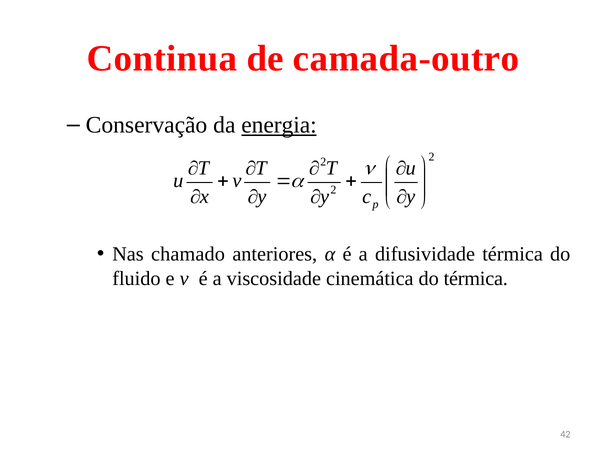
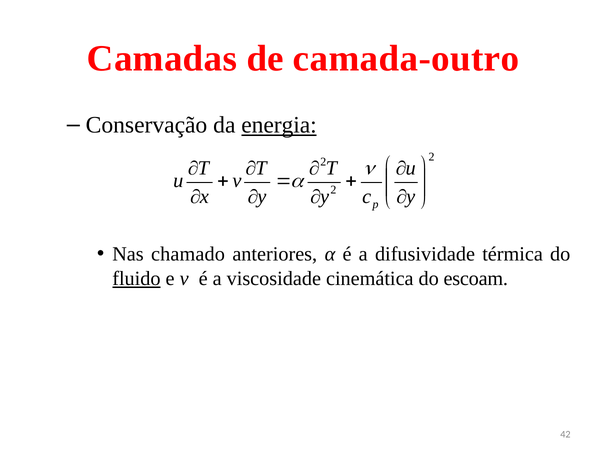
Continua: Continua -> Camadas
fluido underline: none -> present
do térmica: térmica -> escoam
